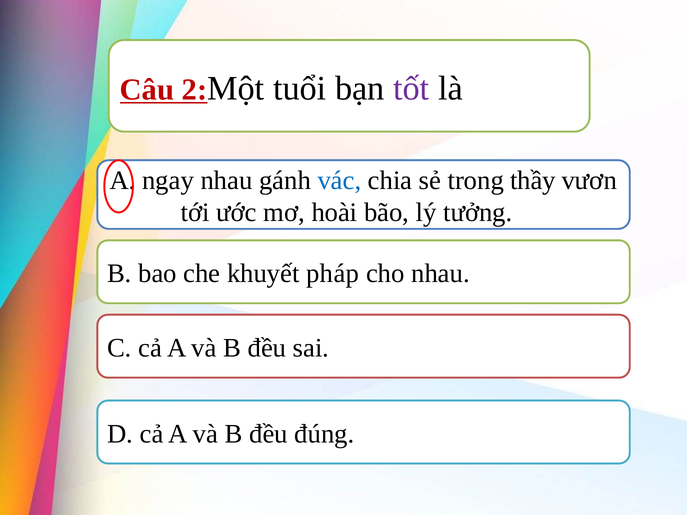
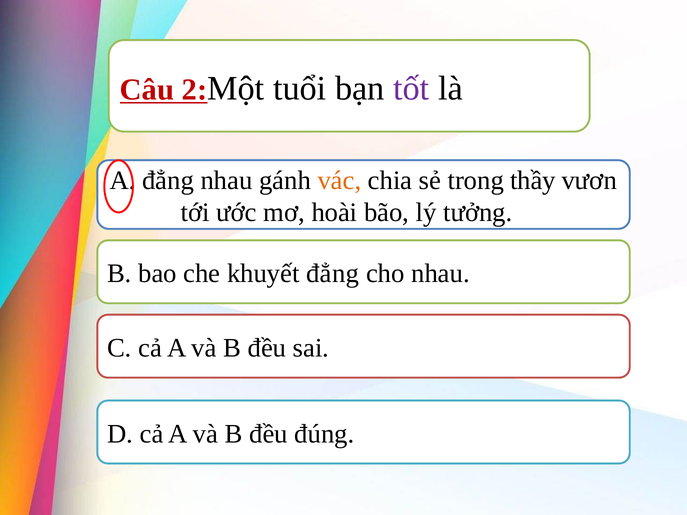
A ngay: ngay -> đẳng
vác colour: blue -> orange
khuyết pháp: pháp -> đẳng
